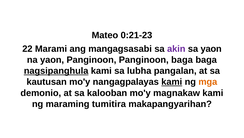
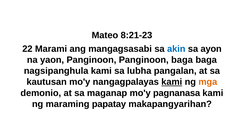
0:21-23: 0:21-23 -> 8:21-23
akin colour: purple -> blue
sa yaon: yaon -> ayon
nagsipanghula underline: present -> none
kalooban: kalooban -> maganap
magnakaw: magnakaw -> pagnanasa
tumitira: tumitira -> papatay
